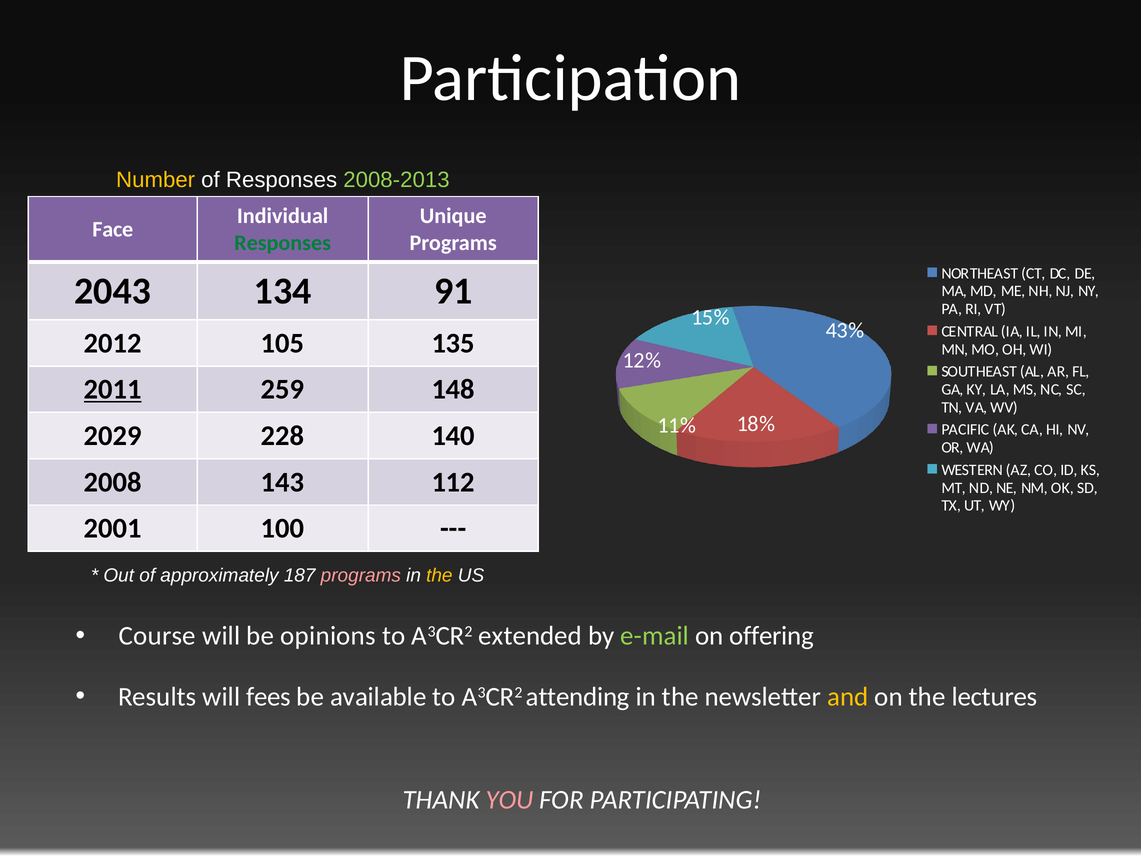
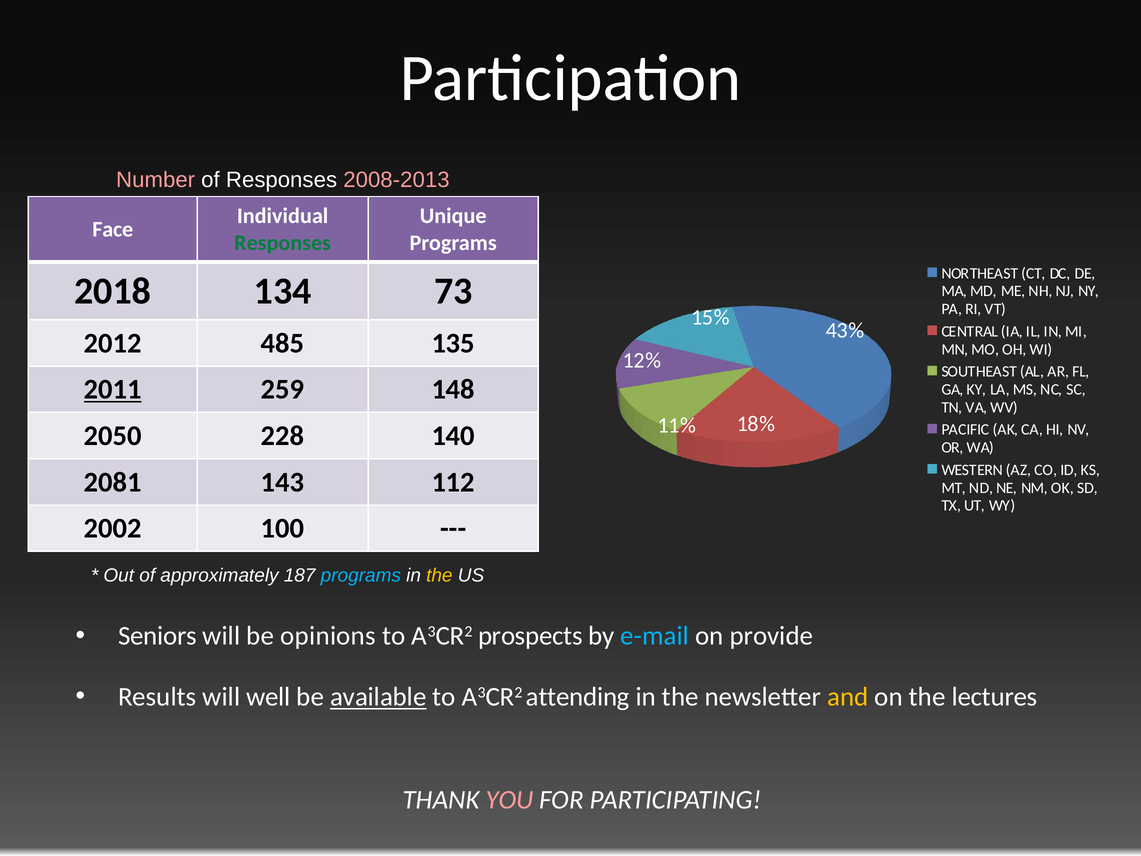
Number colour: yellow -> pink
2008-2013 colour: light green -> pink
2043: 2043 -> 2018
91: 91 -> 73
105: 105 -> 485
2029: 2029 -> 2050
2008: 2008 -> 2081
2001: 2001 -> 2002
programs at (361, 576) colour: pink -> light blue
Course: Course -> Seniors
extended: extended -> prospects
e-mail colour: light green -> light blue
offering: offering -> provide
fees: fees -> well
available underline: none -> present
